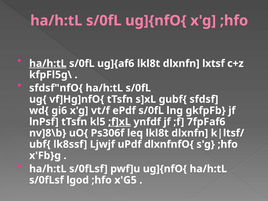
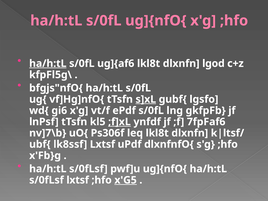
lxtsf: lxtsf -> lgod
sfdsf"nfO{: sfdsf"nfO{ -> bfgjs"nfO{
s]xL underline: none -> present
sfdsf: sfdsf -> lgsfo
nv]8\b: nv]8\b -> nv]7\b
lk8ssf Ljwjf: Ljwjf -> Lxtsf
s/0fLsf lgod: lgod -> lxtsf
x'G5 underline: none -> present
